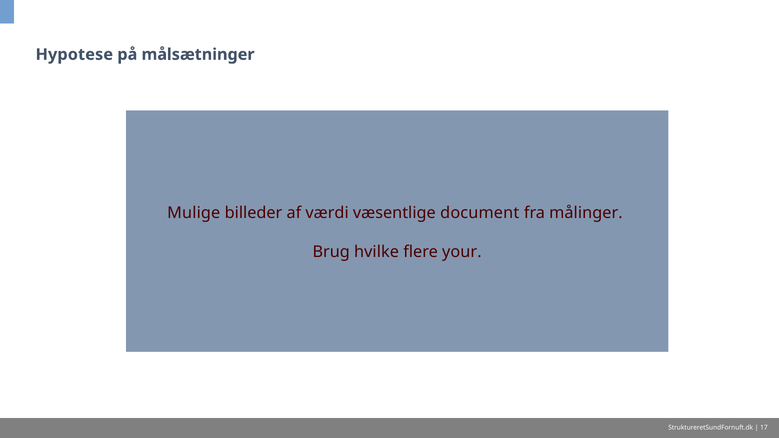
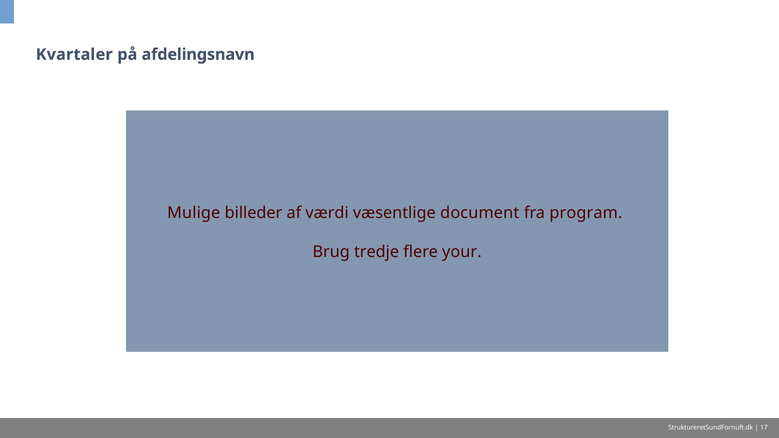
Hypotese: Hypotese -> Kvartaler
målsætninger: målsætninger -> afdelingsnavn
målinger: målinger -> program
hvilke: hvilke -> tredje
